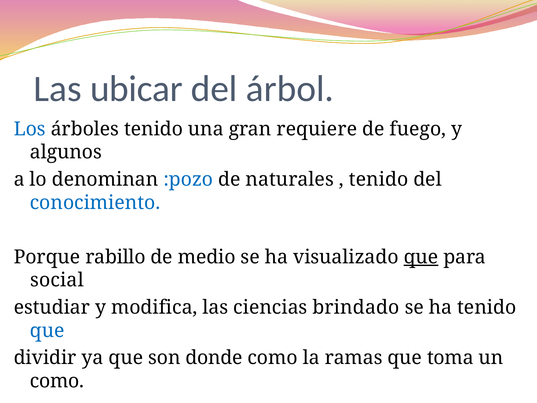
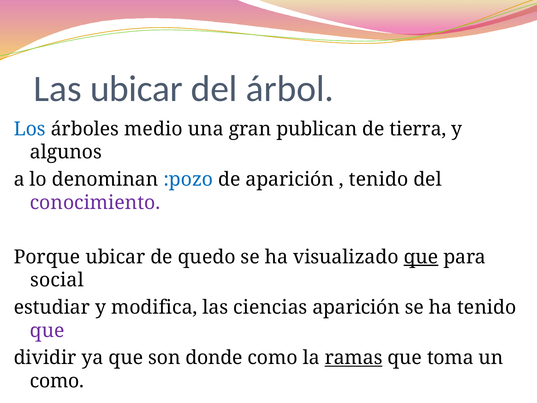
árboles tenido: tenido -> medio
requiere: requiere -> publican
fuego: fuego -> tierra
de naturales: naturales -> aparición
conocimiento colour: blue -> purple
Porque rabillo: rabillo -> ubicar
medio: medio -> quedo
ciencias brindado: brindado -> aparición
que at (47, 330) colour: blue -> purple
ramas underline: none -> present
